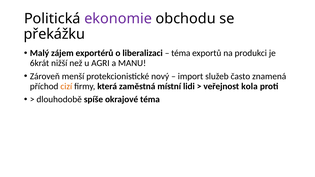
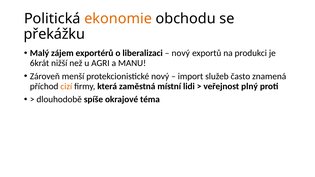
ekonomie colour: purple -> orange
téma at (181, 53): téma -> nový
kola: kola -> plný
